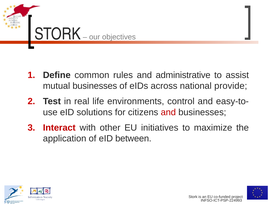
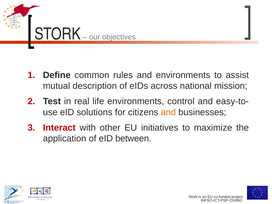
and administrative: administrative -> environments
mutual businesses: businesses -> description
provide: provide -> mission
and at (168, 112) colour: red -> orange
